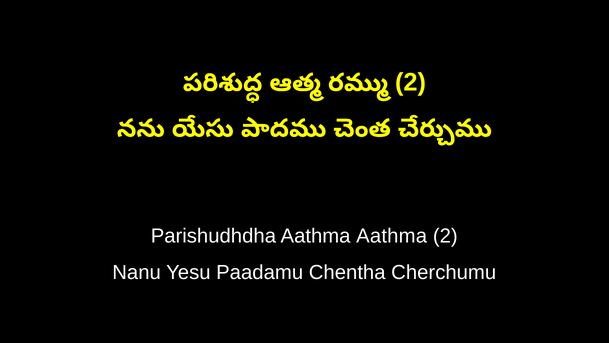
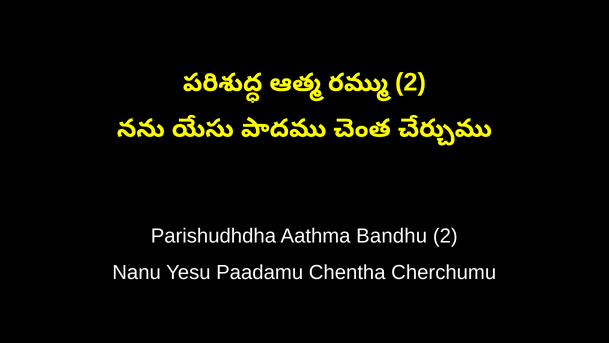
Aathma Aathma: Aathma -> Bandhu
